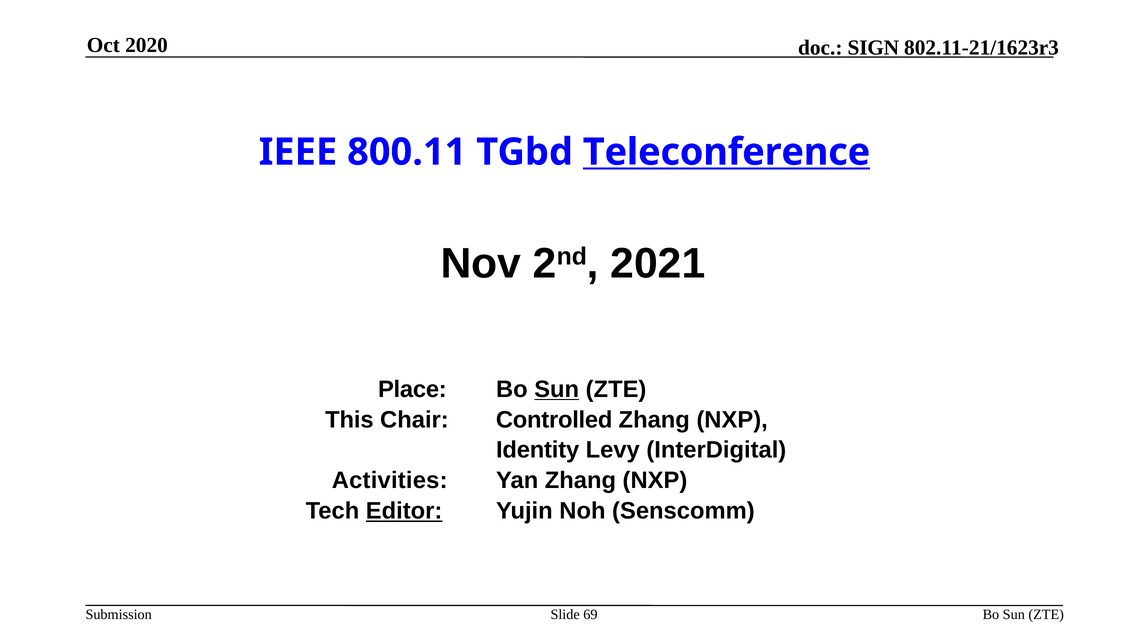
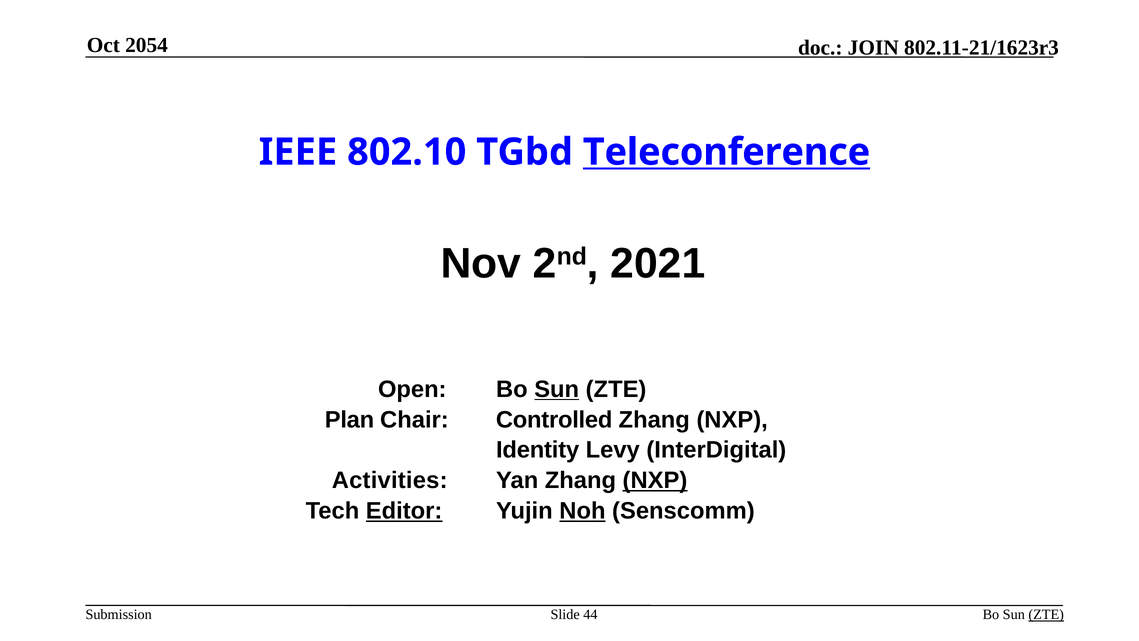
2020: 2020 -> 2054
SIGN: SIGN -> JOIN
800.11: 800.11 -> 802.10
Place: Place -> Open
This: This -> Plan
NXP at (655, 480) underline: none -> present
Noh underline: none -> present
69: 69 -> 44
ZTE at (1046, 614) underline: none -> present
